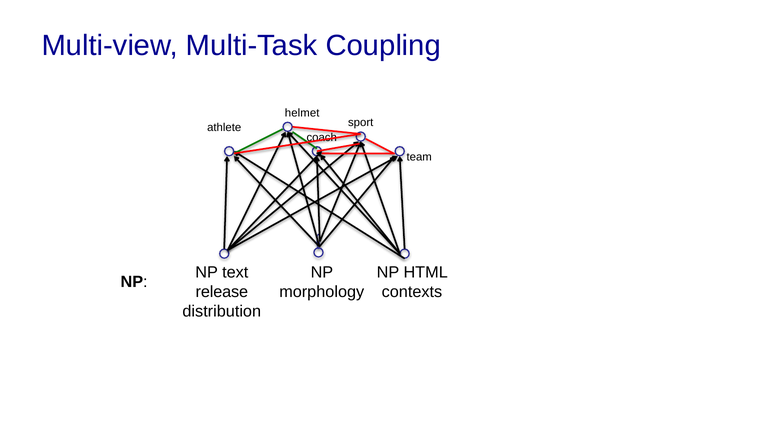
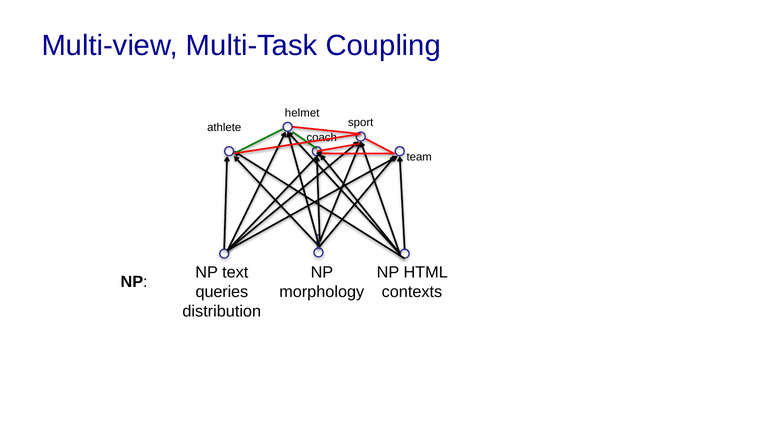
release: release -> queries
